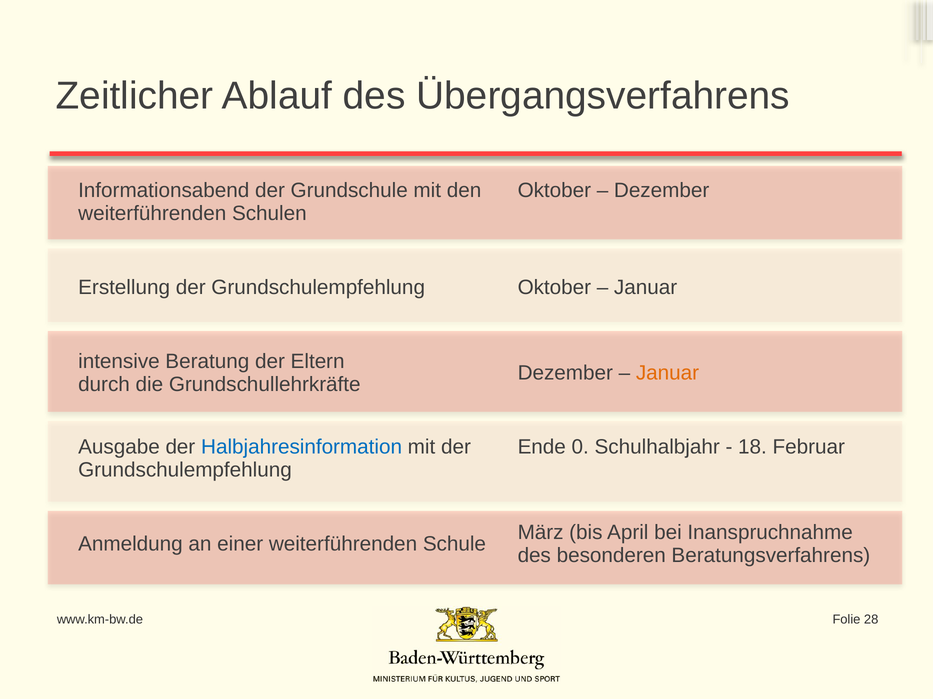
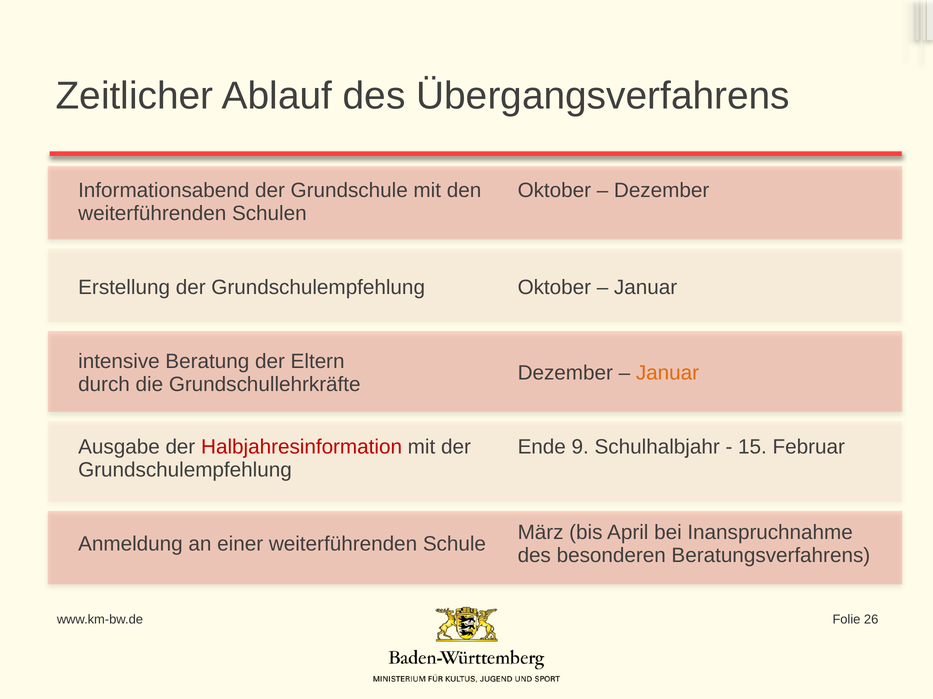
Halbjahresinformation colour: blue -> red
0: 0 -> 9
18: 18 -> 15
28: 28 -> 26
